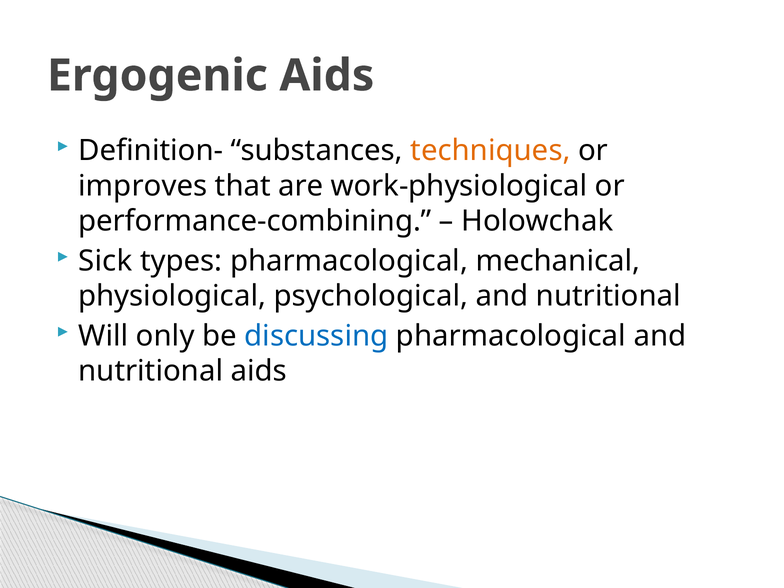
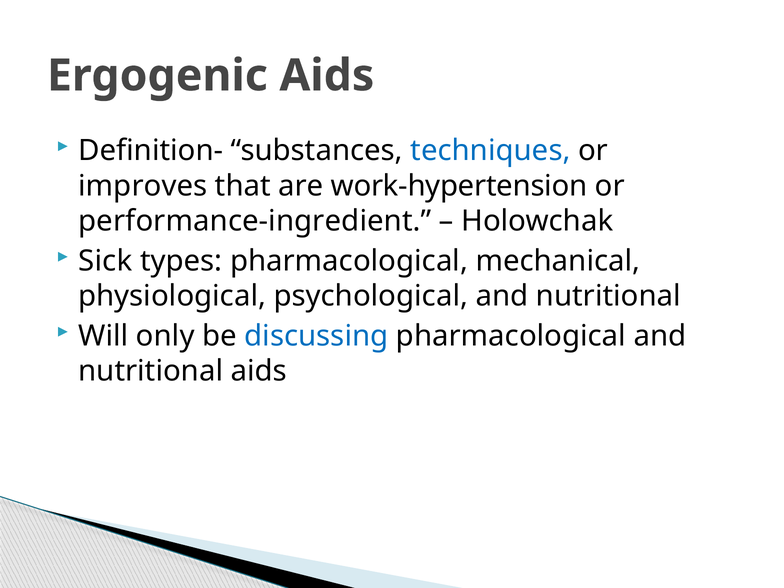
techniques colour: orange -> blue
work-physiological: work-physiological -> work-hypertension
performance-combining: performance-combining -> performance-ingredient
